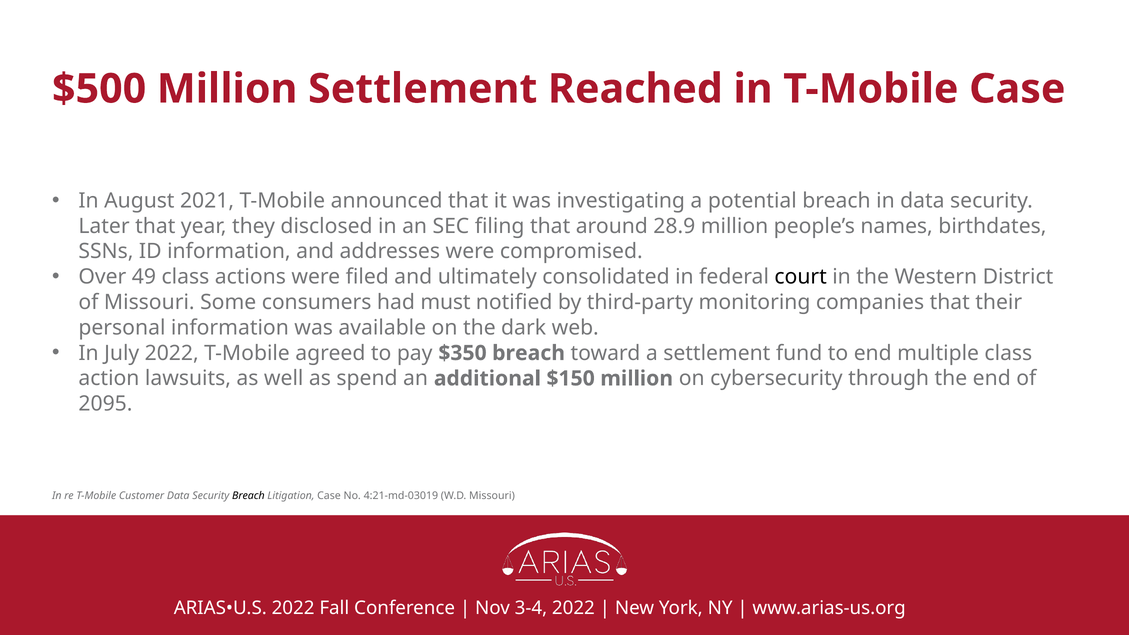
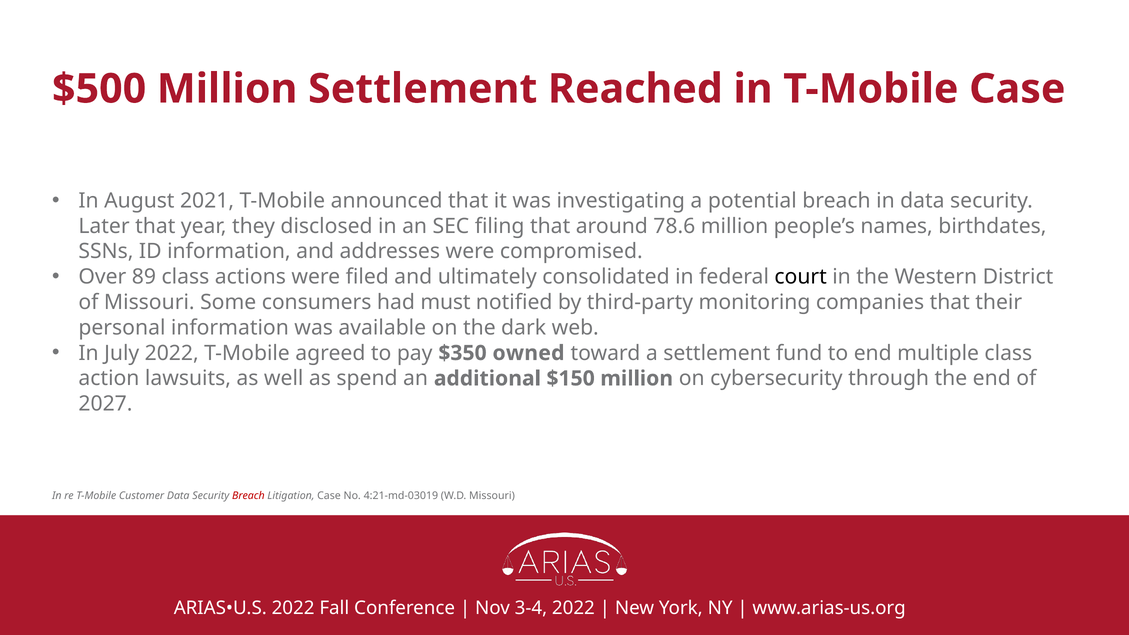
28.9: 28.9 -> 78.6
49: 49 -> 89
$350 breach: breach -> owned
2095: 2095 -> 2027
Breach at (248, 496) colour: black -> red
